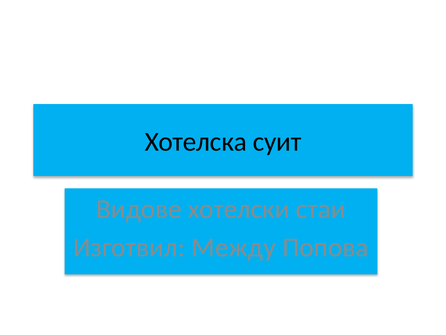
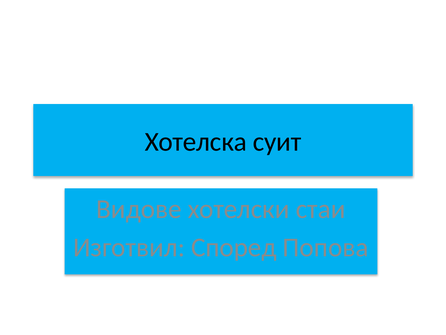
Между: Между -> Според
